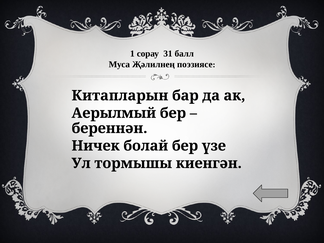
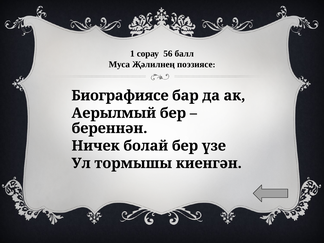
31: 31 -> 56
Китапларын: Китапларын -> Биографиясе
